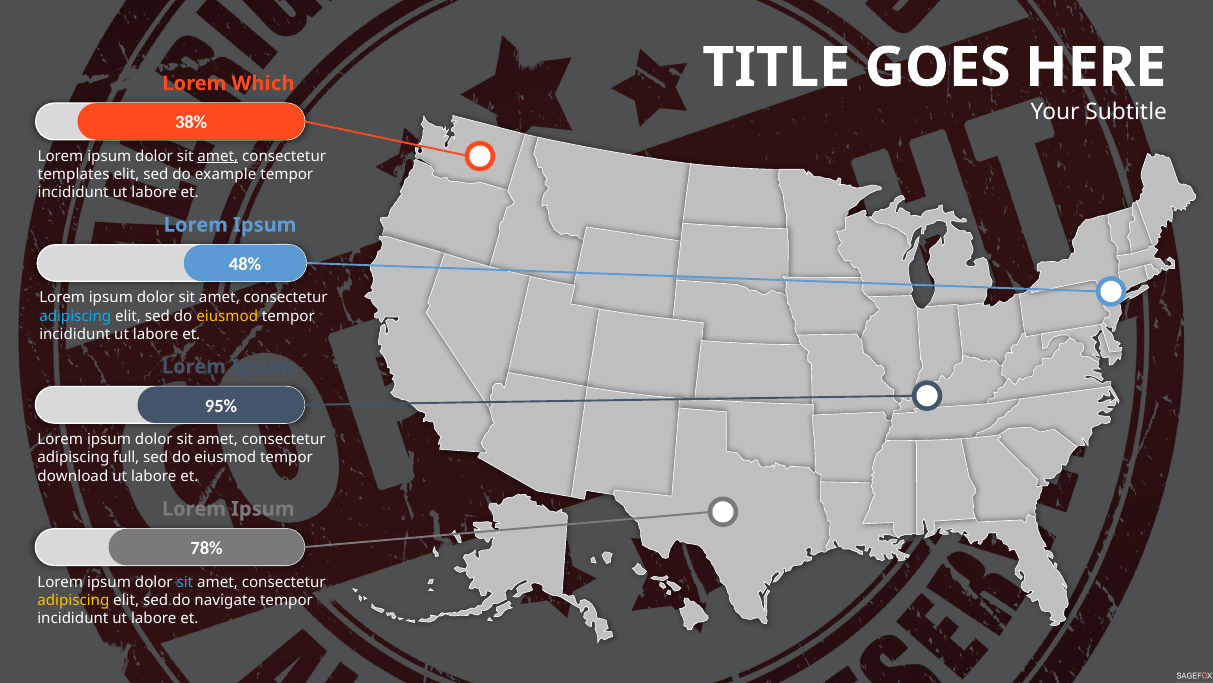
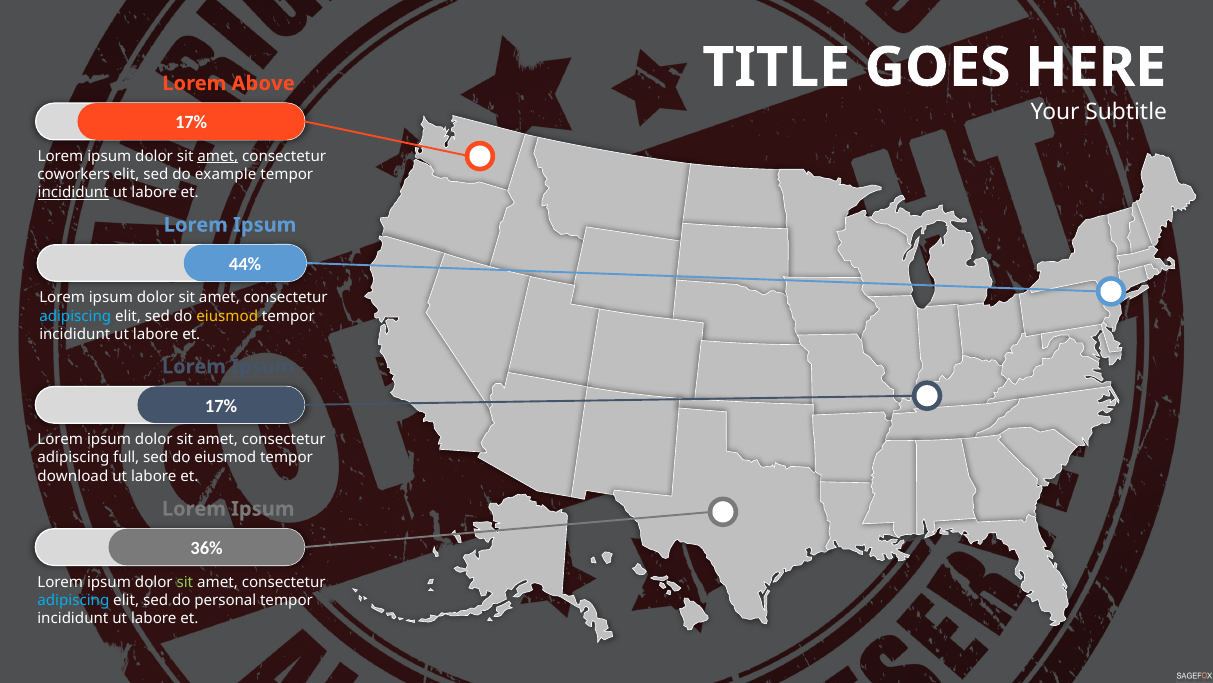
Which: Which -> Above
38% at (191, 123): 38% -> 17%
templates: templates -> coworkers
incididunt at (73, 193) underline: none -> present
48%: 48% -> 44%
95% at (221, 406): 95% -> 17%
78%: 78% -> 36%
sit at (185, 581) colour: light blue -> light green
adipiscing at (73, 600) colour: yellow -> light blue
navigate: navigate -> personal
